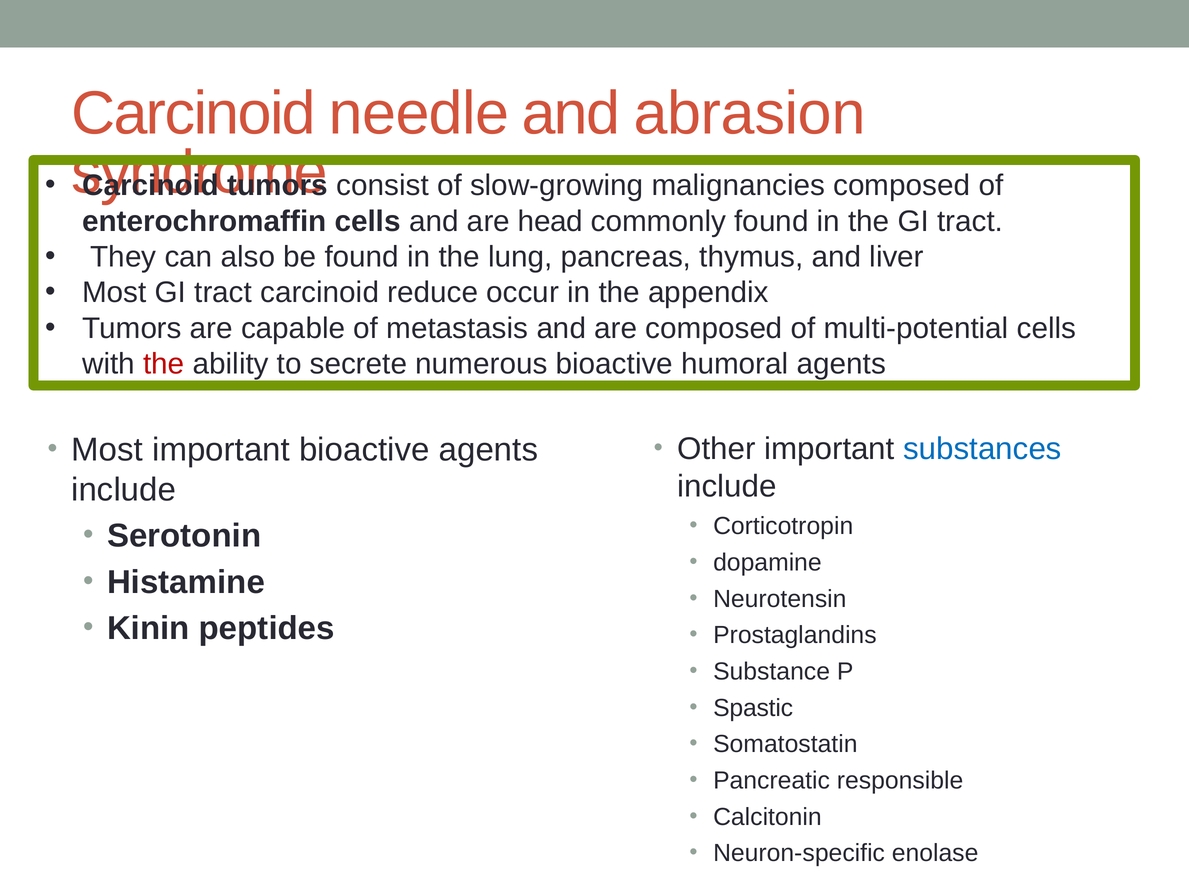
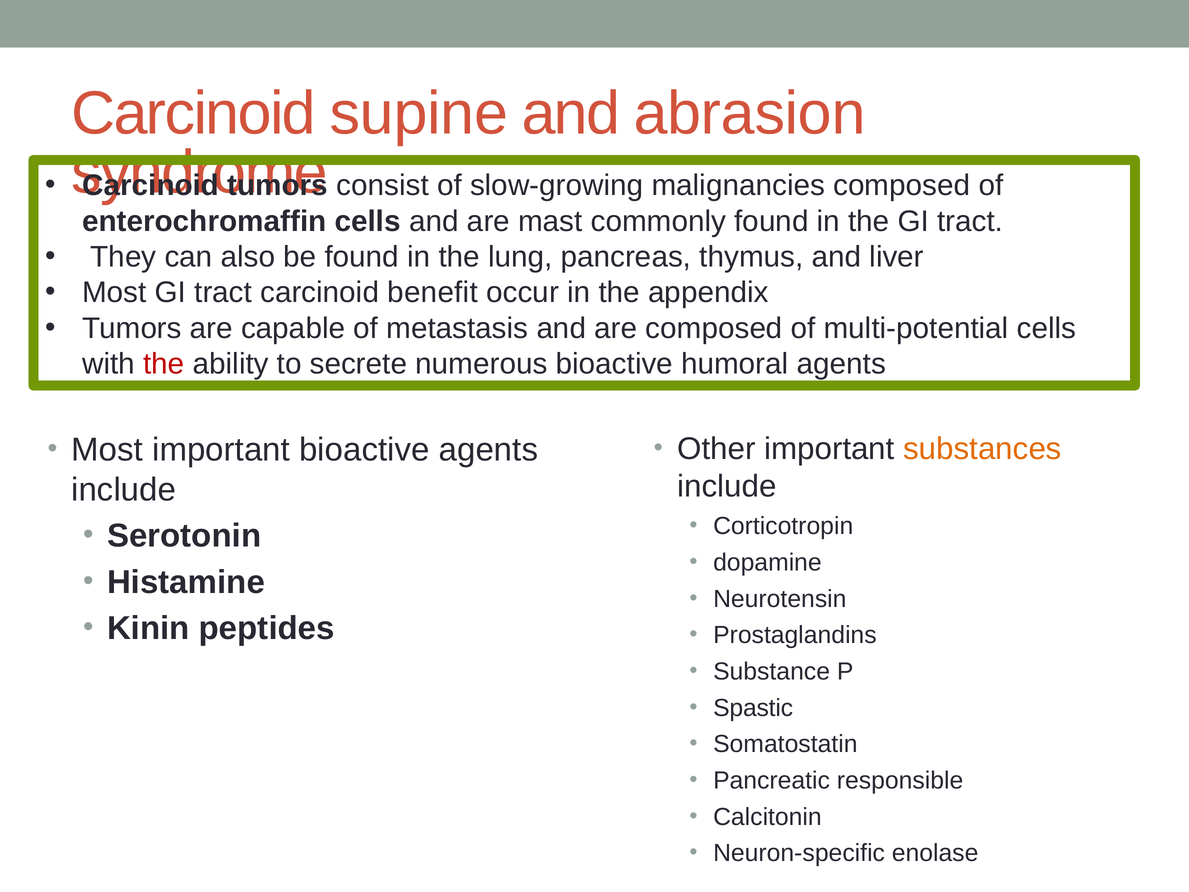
needle: needle -> supine
head: head -> mast
reduce: reduce -> benefit
substances colour: blue -> orange
